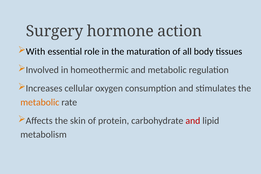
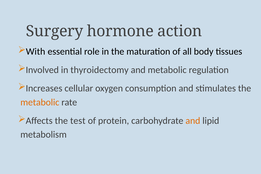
homeothermic: homeothermic -> thyroidectomy
skin: skin -> test
and at (193, 121) colour: red -> orange
